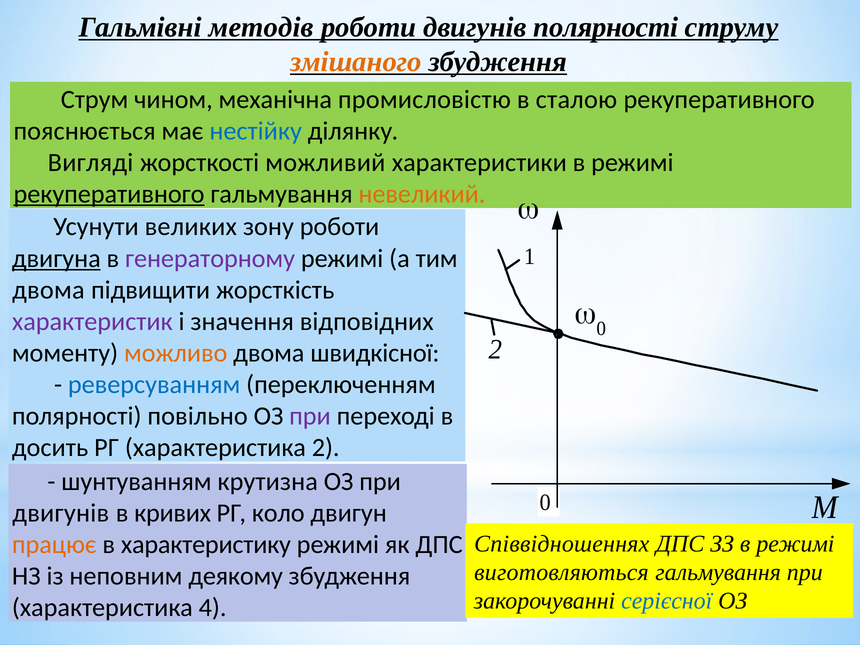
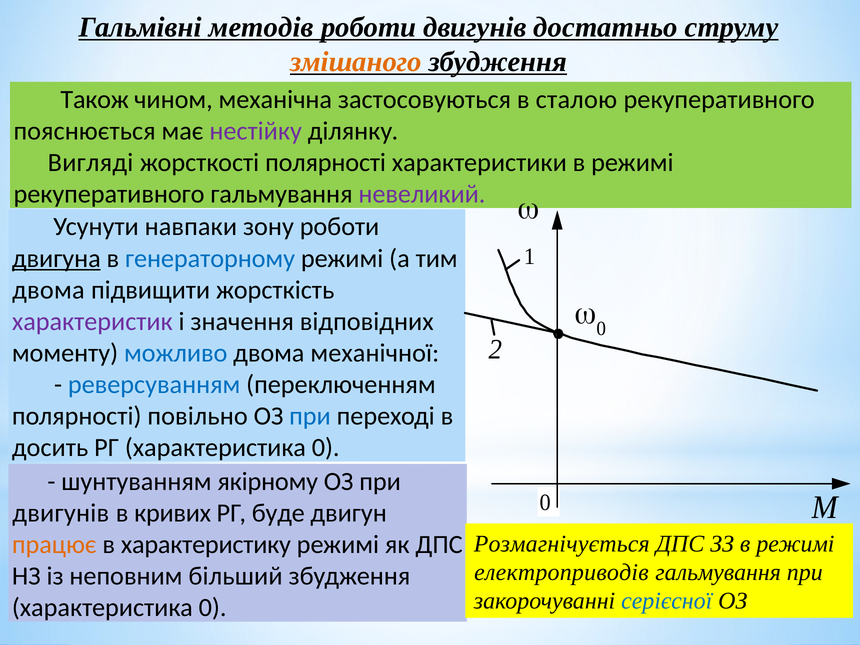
двигунів полярності: полярності -> достатньо
Струм: Струм -> Також
промисловістю: промисловістю -> застосовуються
нестійку colour: blue -> purple
жорсткості можливий: можливий -> полярності
рекуперативного at (109, 194) underline: present -> none
невеликий colour: orange -> purple
великих: великих -> навпаки
генераторному colour: purple -> blue
можливо colour: orange -> blue
швидкісної: швидкісної -> механічної
при at (310, 416) colour: purple -> blue
РГ характеристика 2: 2 -> 0
крутизна: крутизна -> якірному
коло: коло -> буде
Співвідношеннях: Співвідношеннях -> Розмагнічується
виготовляються: виготовляються -> електроприводів
деякому: деякому -> більший
4 at (213, 608): 4 -> 0
